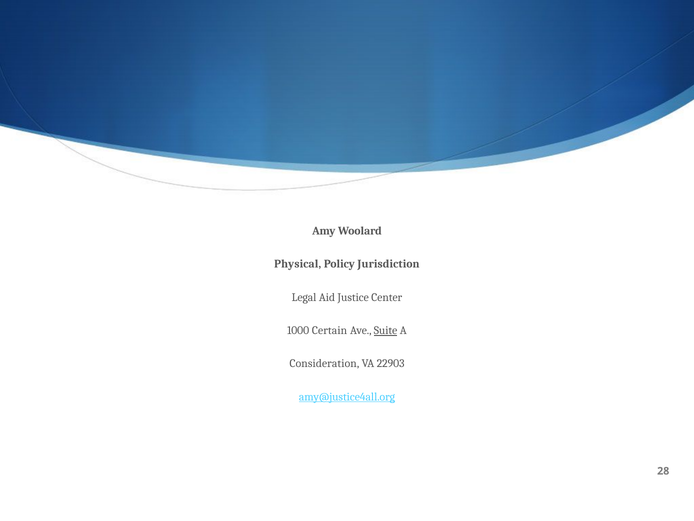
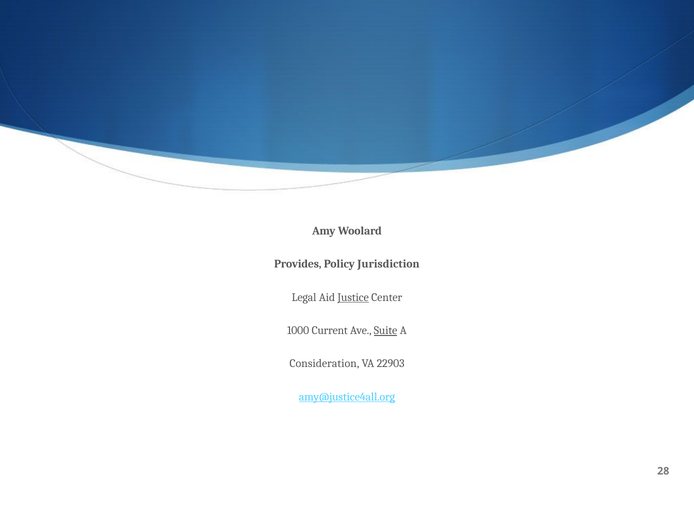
Physical: Physical -> Provides
Justice underline: none -> present
Certain: Certain -> Current
